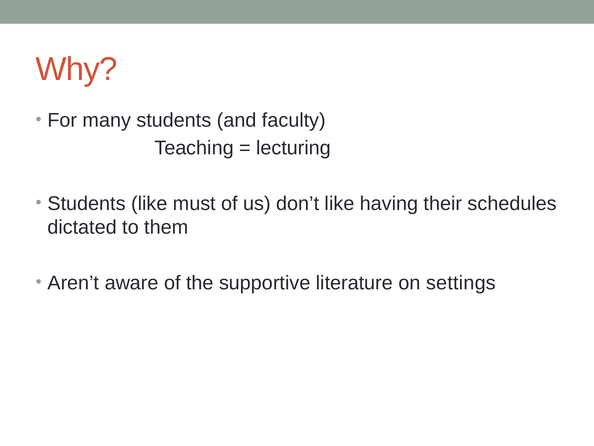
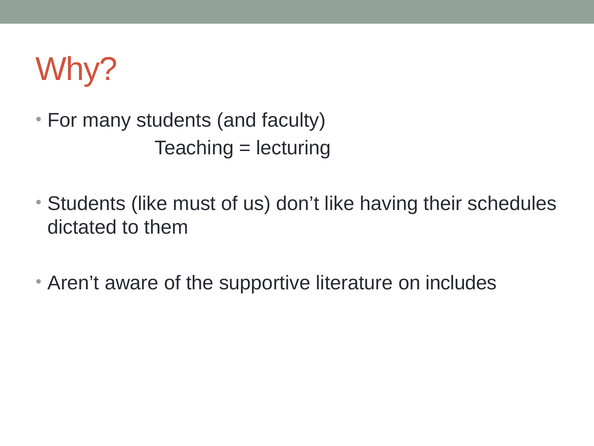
settings: settings -> includes
